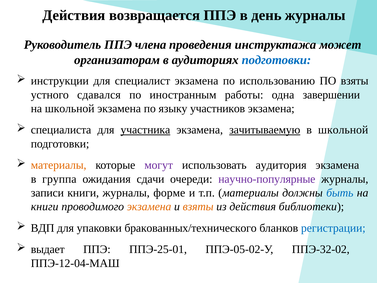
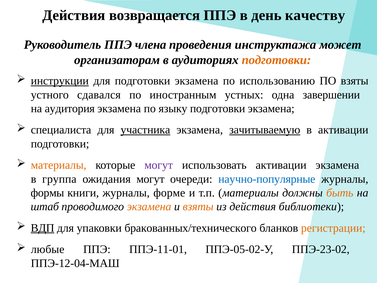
день журналы: журналы -> качеству
подготовки at (276, 60) colour: blue -> orange
инструкции underline: none -> present
для специалист: специалист -> подготовки
работы: работы -> устных
на школьной: школьной -> аудитория
языку участников: участников -> подготовки
в школьной: школьной -> активации
использовать аудитория: аудитория -> активации
ожидания сдачи: сдачи -> могут
научно-популярные colour: purple -> blue
записи: записи -> формы
быть colour: blue -> orange
книги at (45, 206): книги -> штаб
ВДП underline: none -> present
регистрации colour: blue -> orange
выдает: выдает -> любые
ППЭ-25-01: ППЭ-25-01 -> ППЭ-11-01
ППЭ-32-02: ППЭ-32-02 -> ППЭ-23-02
